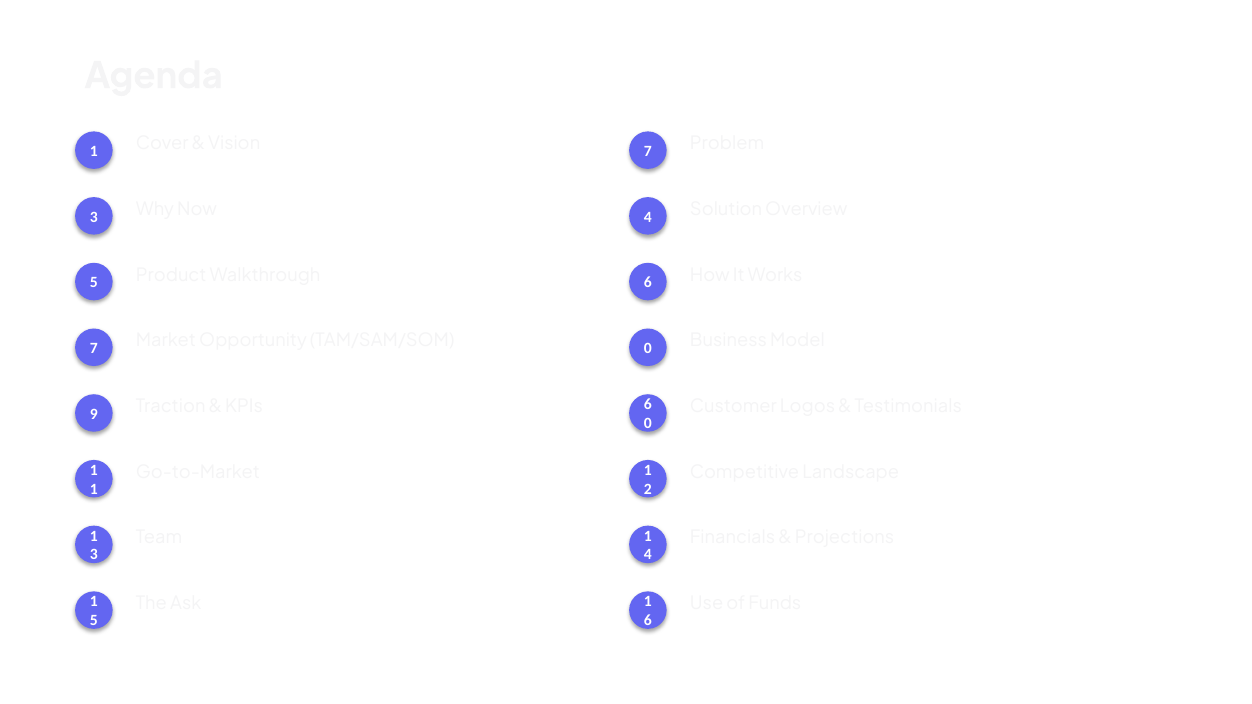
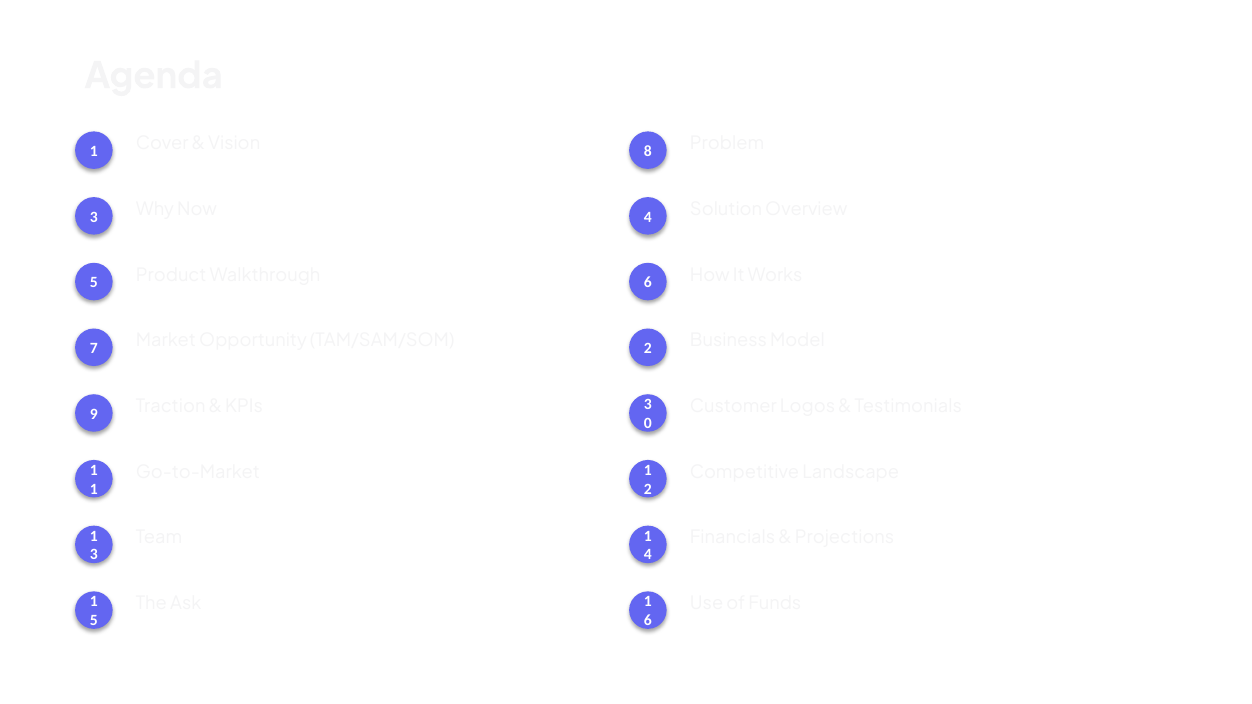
Vision 7: 7 -> 8
TAM/SAM/SOM 0: 0 -> 2
KPIs 6: 6 -> 3
